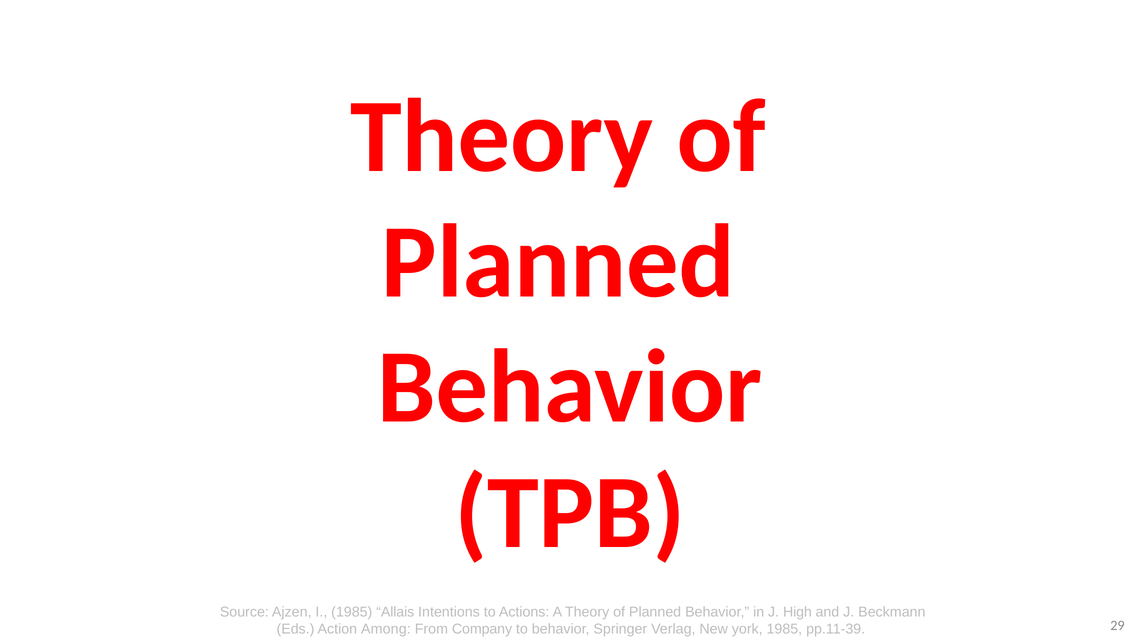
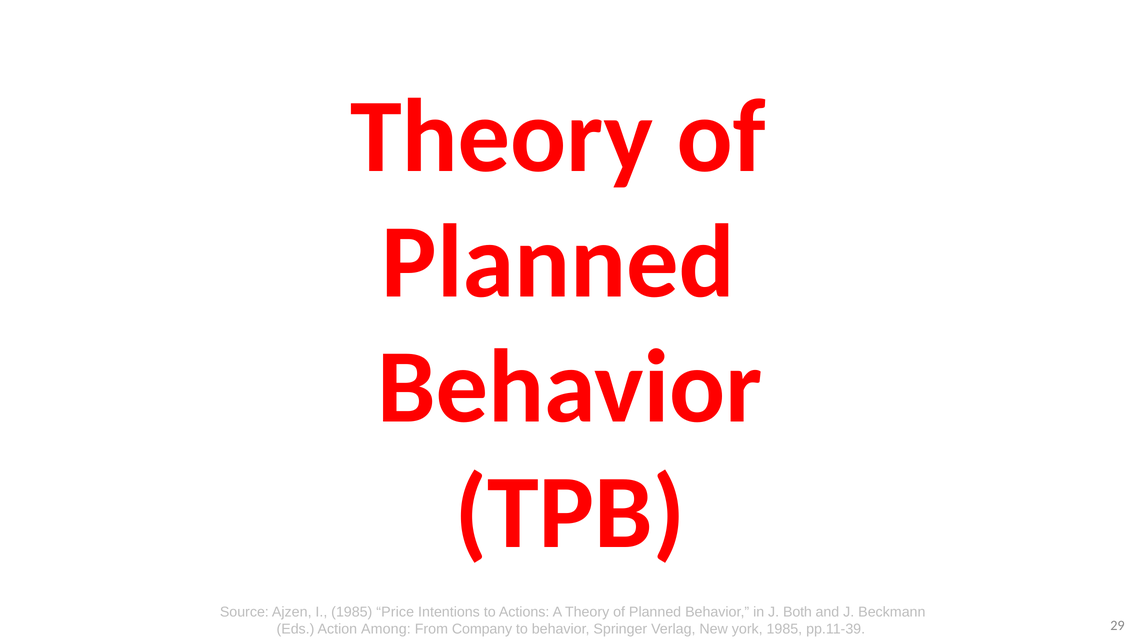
Allais: Allais -> Price
High: High -> Both
